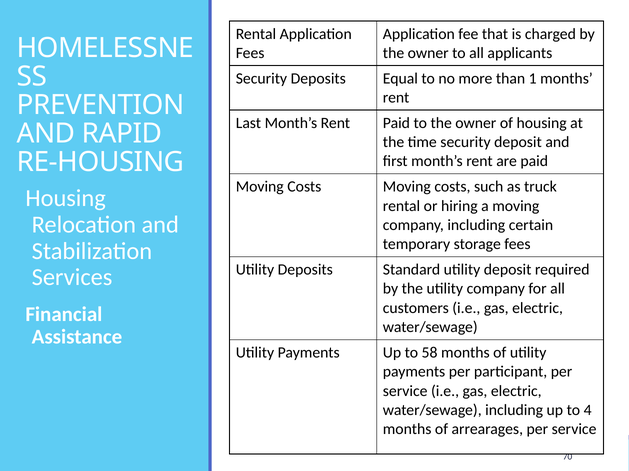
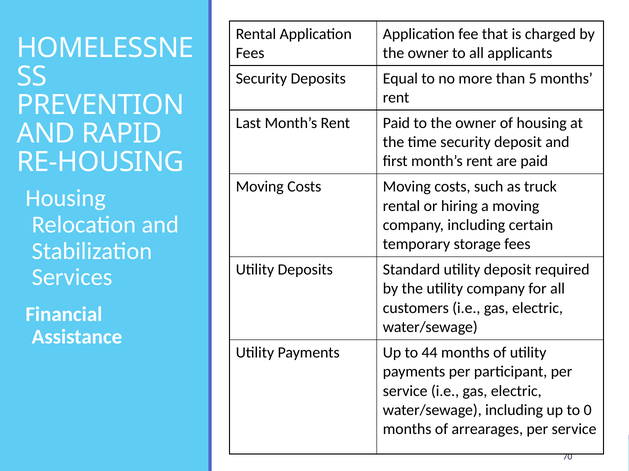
1: 1 -> 5
58: 58 -> 44
4: 4 -> 0
